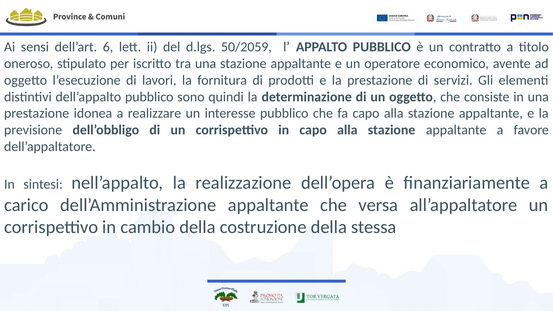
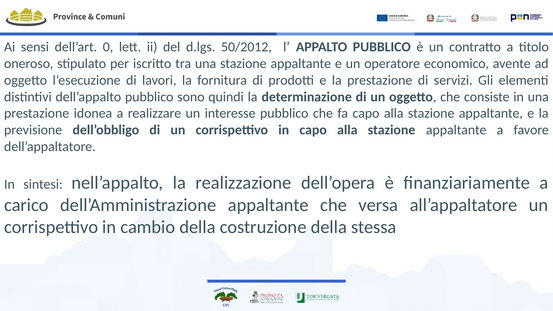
6: 6 -> 0
50/2059: 50/2059 -> 50/2012
